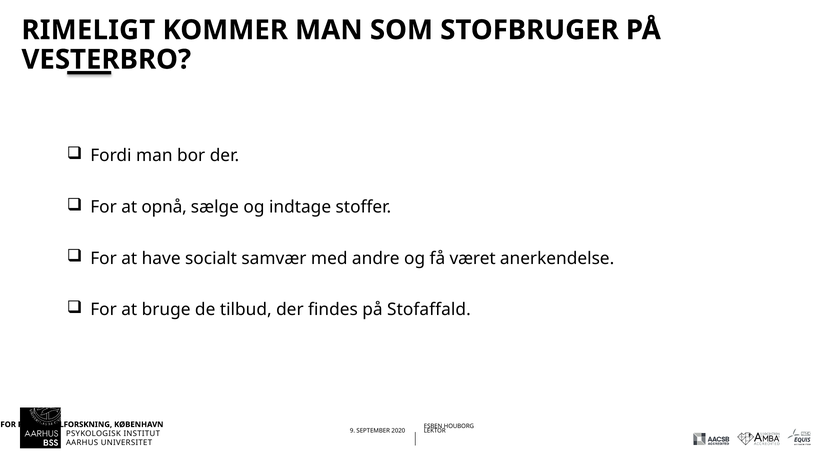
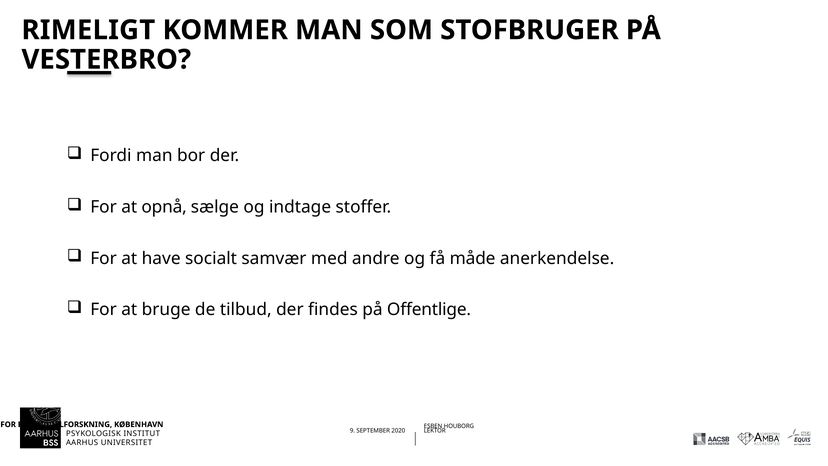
været: været -> måde
Stofaffald: Stofaffald -> Offentlige
